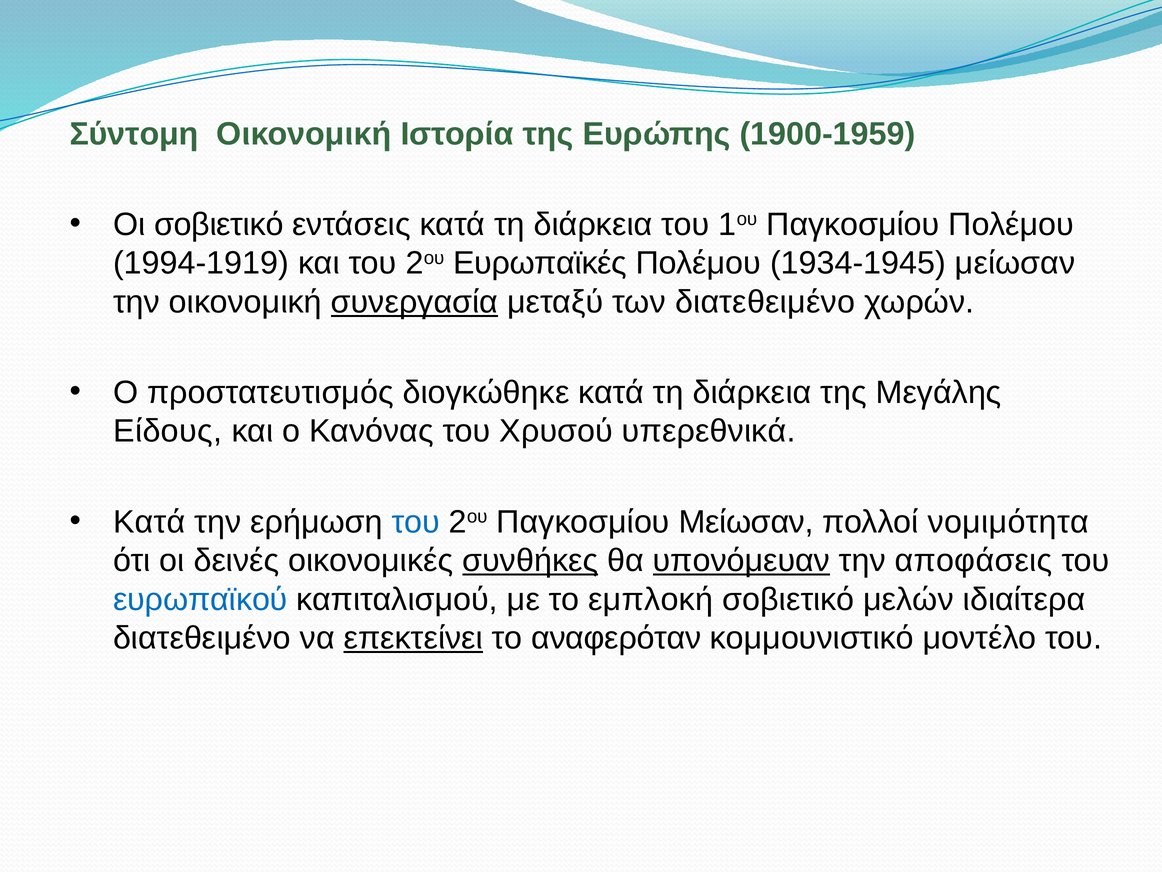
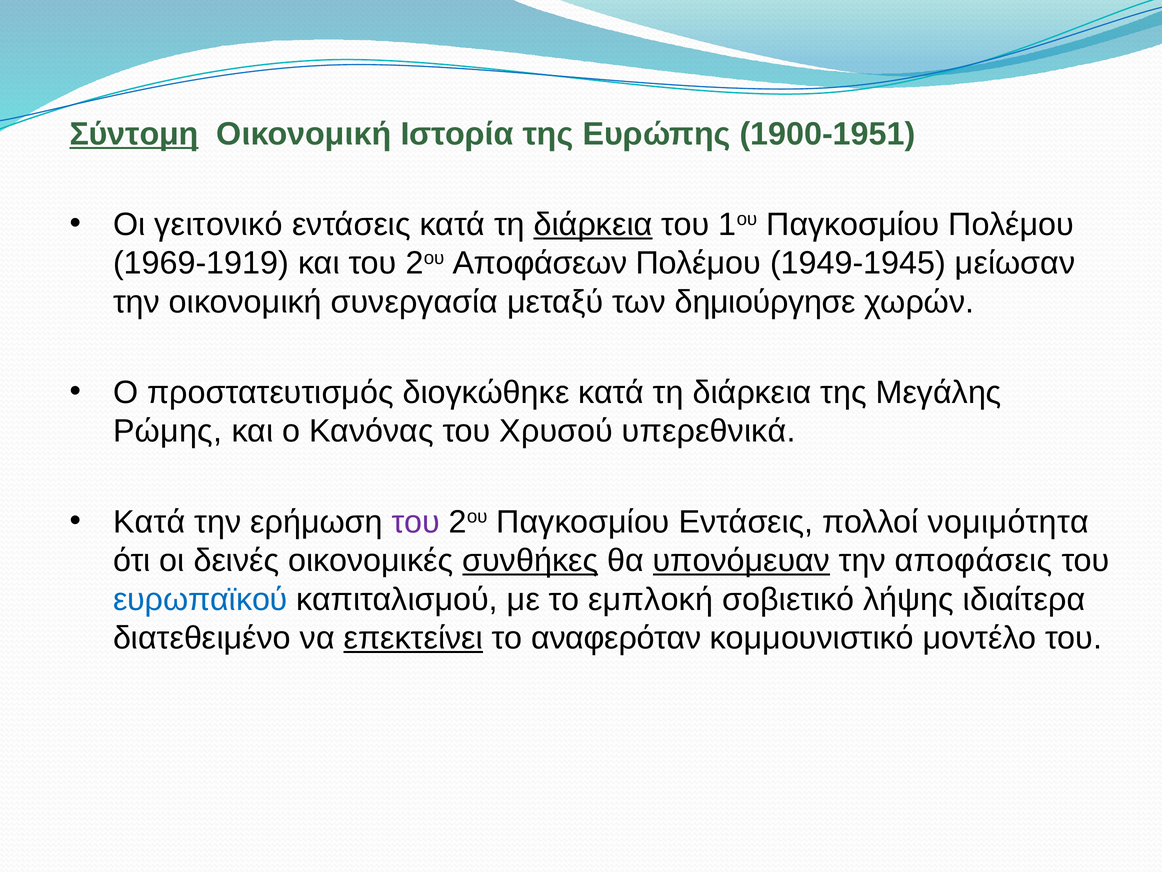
Σύντομη underline: none -> present
1900-1959: 1900-1959 -> 1900-1951
Οι σοβιετικό: σοβιετικό -> γειτονικό
διάρκεια at (593, 224) underline: none -> present
1994-1919: 1994-1919 -> 1969-1919
Ευρωπαϊκές: Ευρωπαϊκές -> Αποφάσεων
1934-1945: 1934-1945 -> 1949-1945
συνεργασία underline: present -> none
των διατεθειμένο: διατεθειμένο -> δημιούργησε
Είδους: Είδους -> Ρώμης
του at (416, 522) colour: blue -> purple
Παγκοσμίου Μείωσαν: Μείωσαν -> Εντάσεις
μελών: μελών -> λήψης
